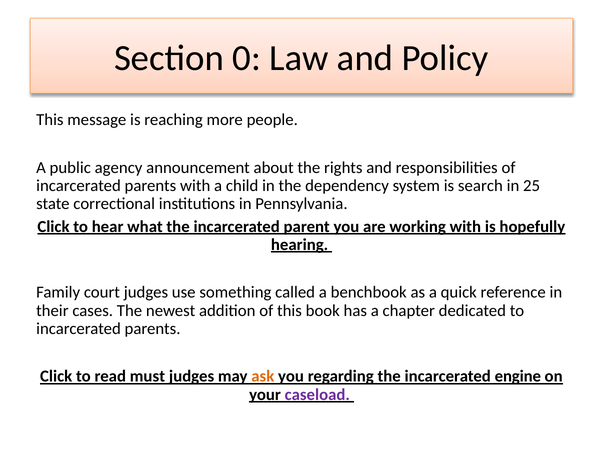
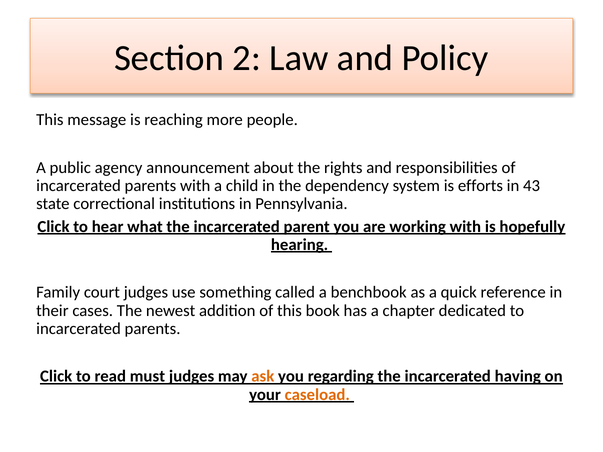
0: 0 -> 2
search: search -> efforts
25: 25 -> 43
engine: engine -> having
caseload colour: purple -> orange
